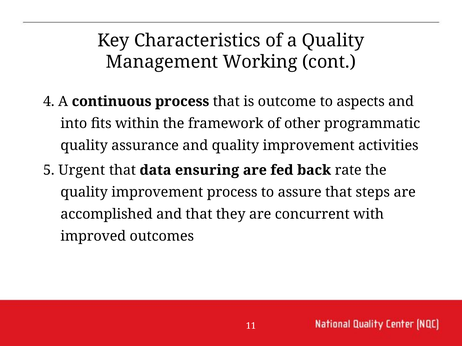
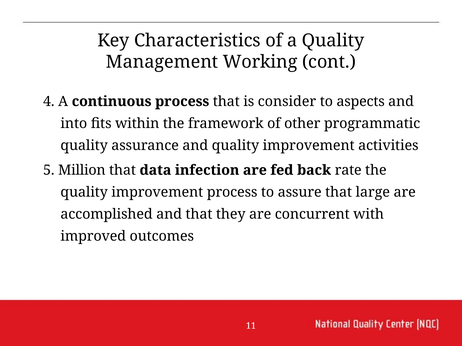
outcome: outcome -> consider
Urgent: Urgent -> Million
ensuring: ensuring -> infection
steps: steps -> large
